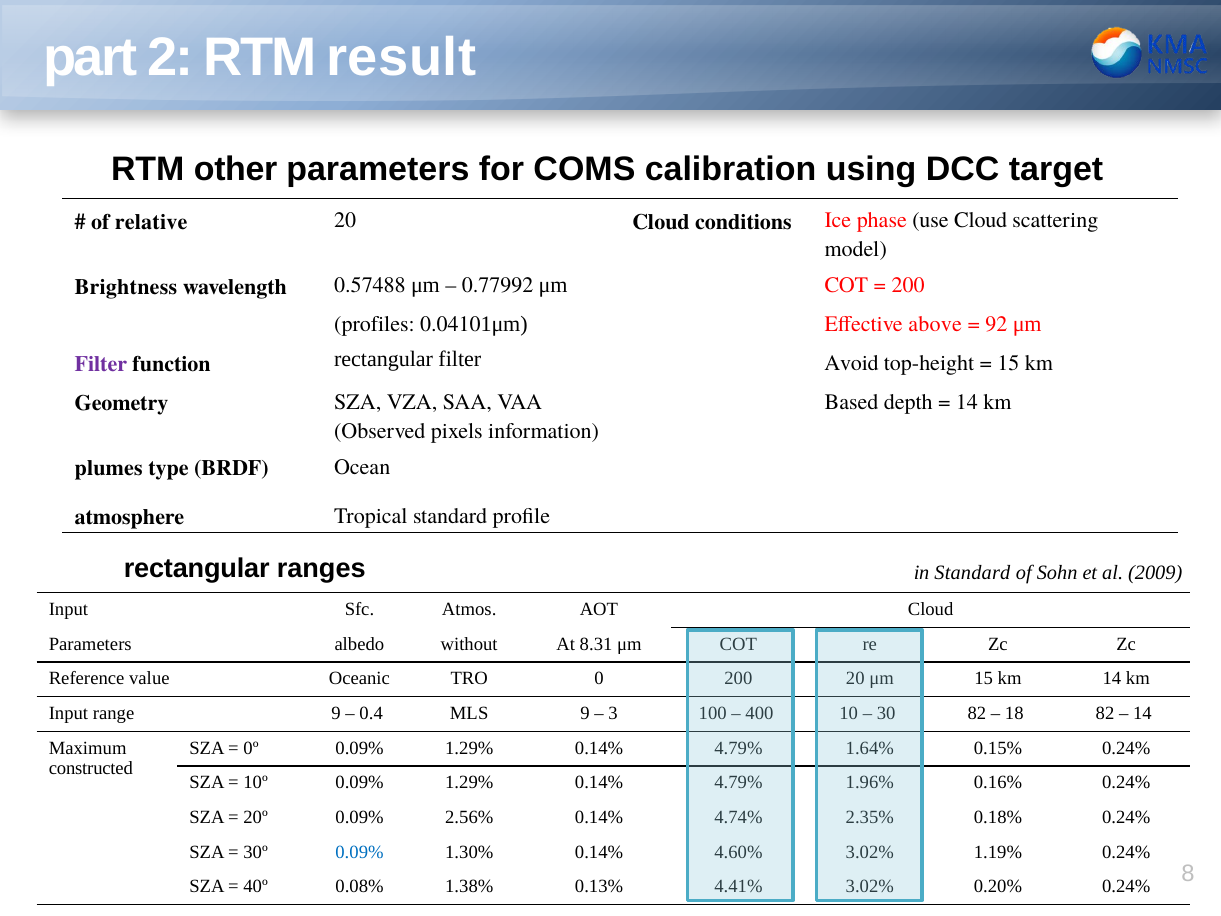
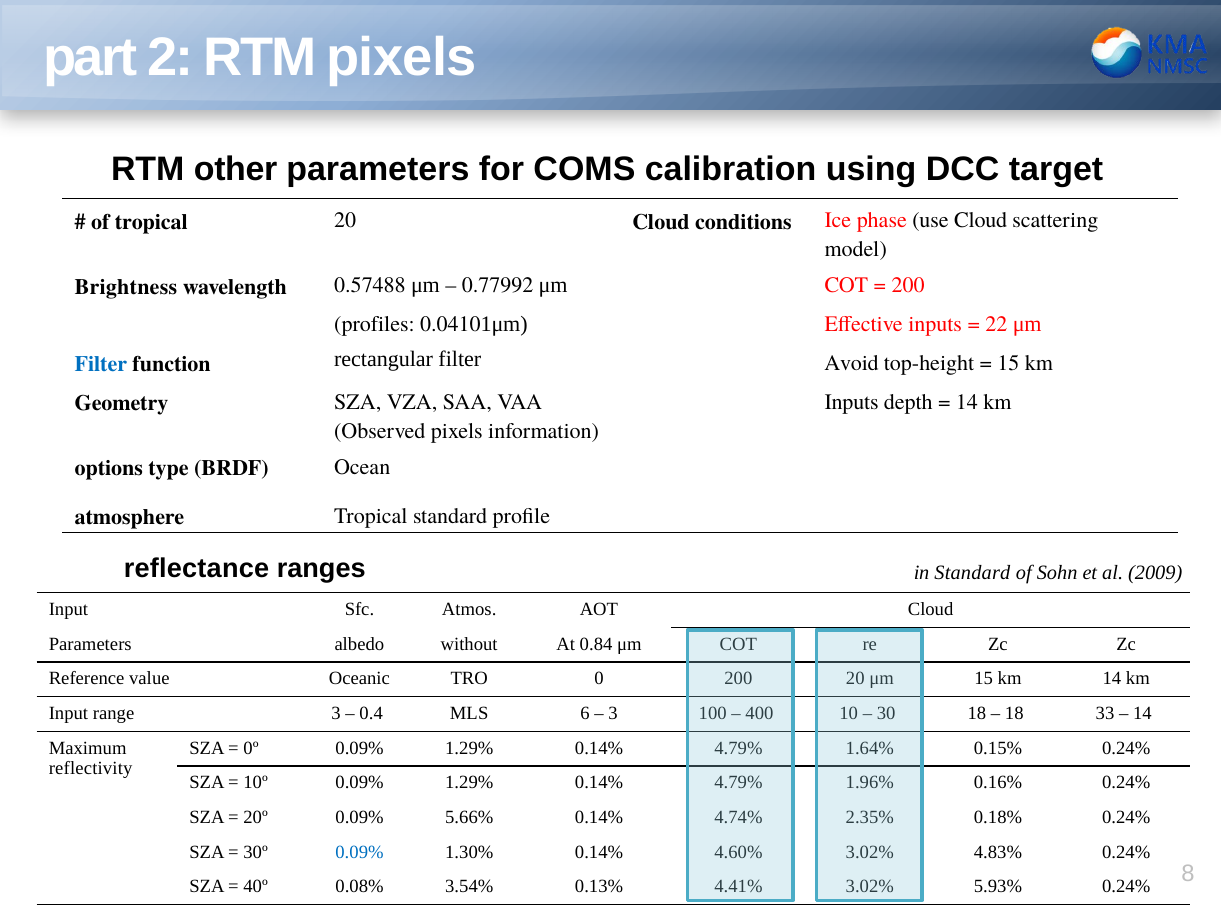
RTM result: result -> pixels
of relative: relative -> tropical
Effective above: above -> inputs
92: 92 -> 22
Filter at (101, 364) colour: purple -> blue
Based at (851, 402): Based -> Inputs
plumes: plumes -> options
rectangular at (197, 569): rectangular -> reflectance
8.31: 8.31 -> 0.84
range 9: 9 -> 3
MLS 9: 9 -> 6
82 at (977, 713): 82 -> 18
18 82: 82 -> 33
constructed: constructed -> reflectivity
2.56%: 2.56% -> 5.66%
1.19%: 1.19% -> 4.83%
1.38%: 1.38% -> 3.54%
0.20%: 0.20% -> 5.93%
